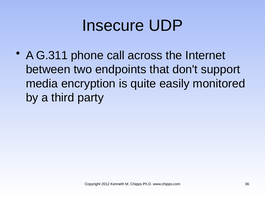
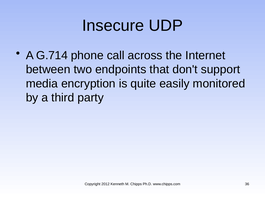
G.311: G.311 -> G.714
